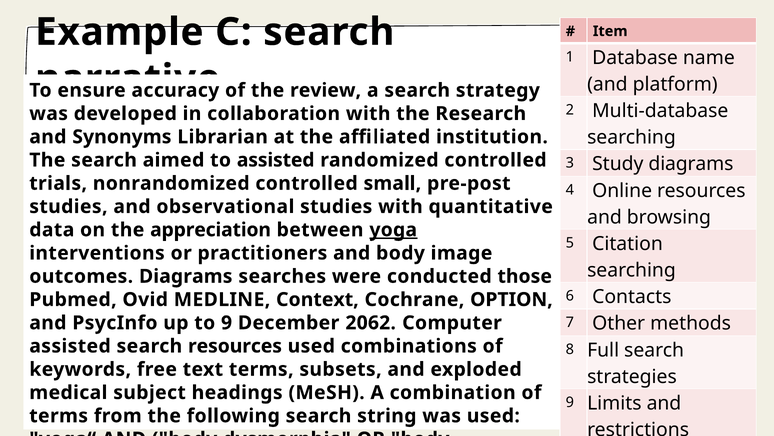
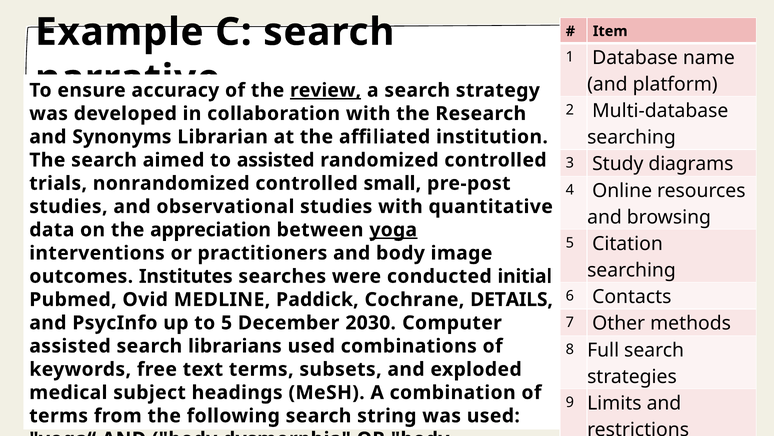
review at (326, 90) underline: none -> present
outcomes Diagrams: Diagrams -> Institutes
those: those -> initial
Context: Context -> Paddick
OPTION: OPTION -> DETAILS
to 9: 9 -> 5
2062: 2062 -> 2030
search resources: resources -> librarians
